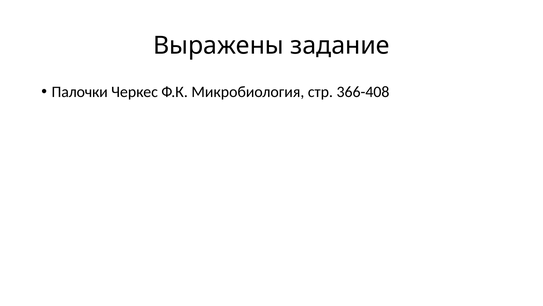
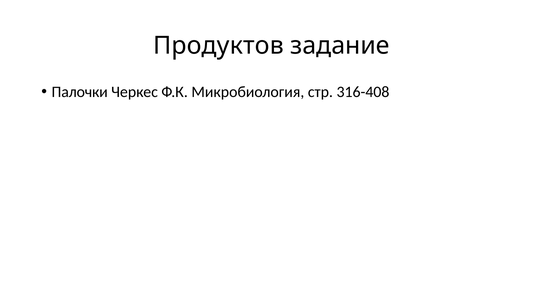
Выражены: Выражены -> Продуктов
366-408: 366-408 -> 316-408
